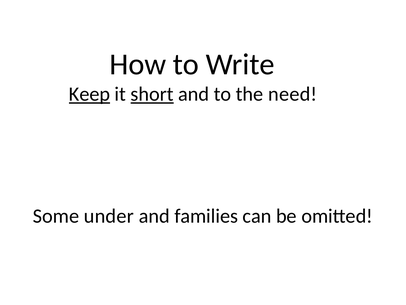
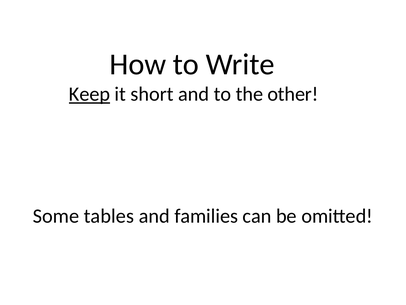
short underline: present -> none
need: need -> other
under: under -> tables
